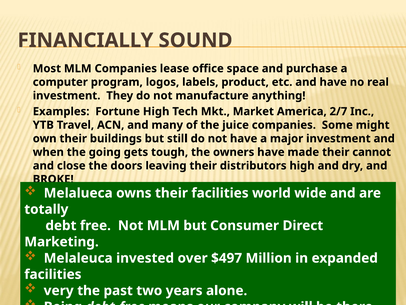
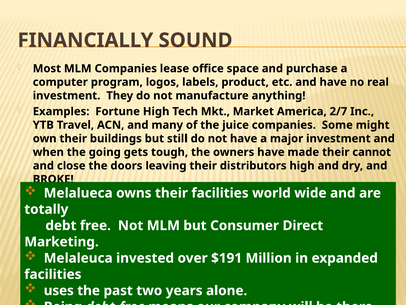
$497: $497 -> $191
very: very -> uses
